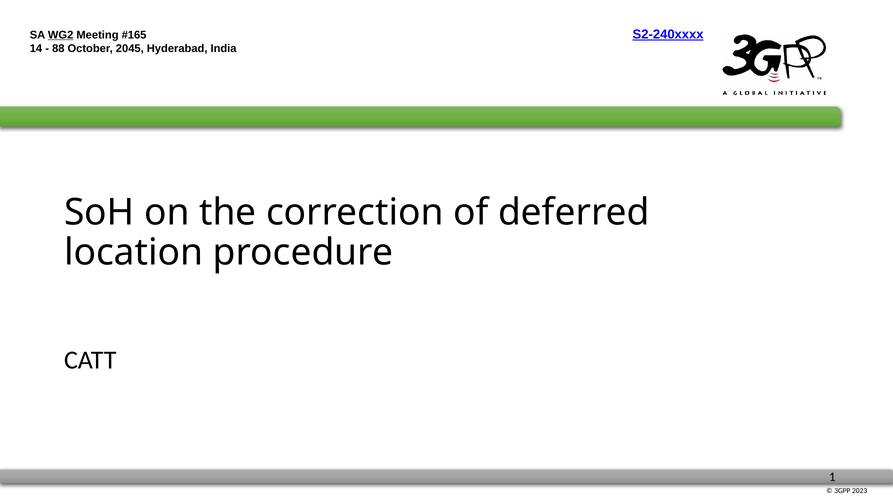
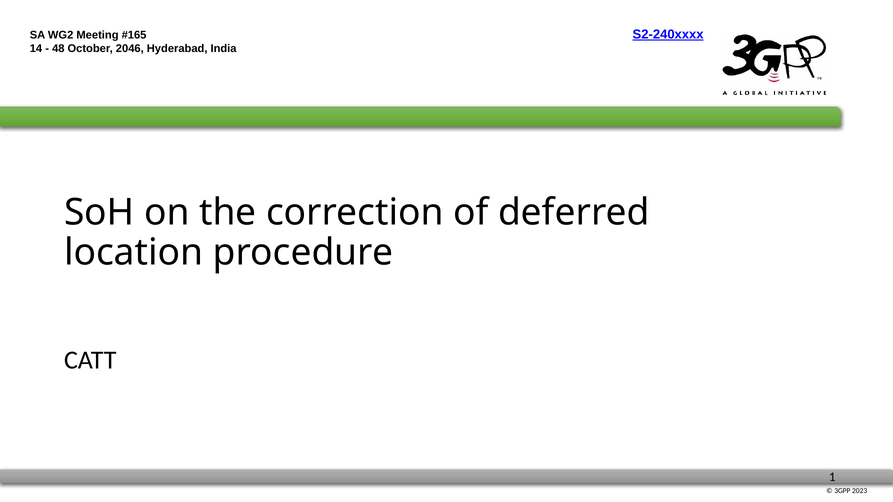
WG2 underline: present -> none
88: 88 -> 48
2045: 2045 -> 2046
